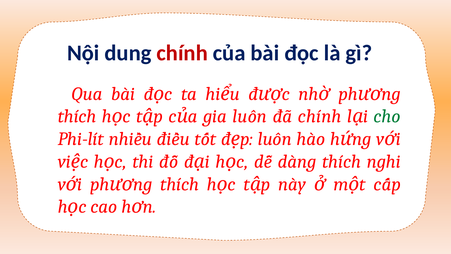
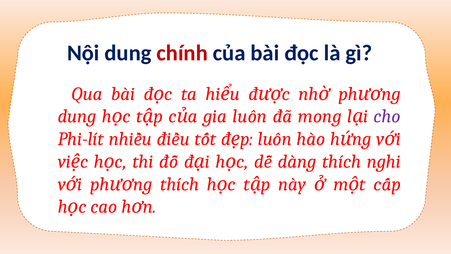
thích at (77, 116): thích -> dung
đã chính: chính -> mong
cho colour: green -> purple
